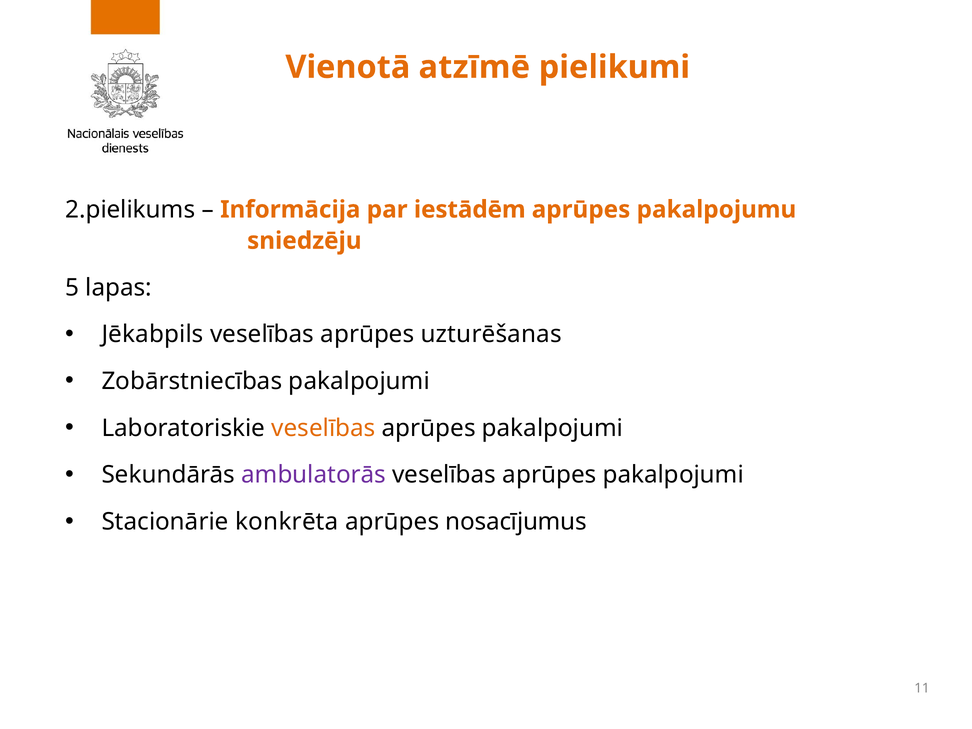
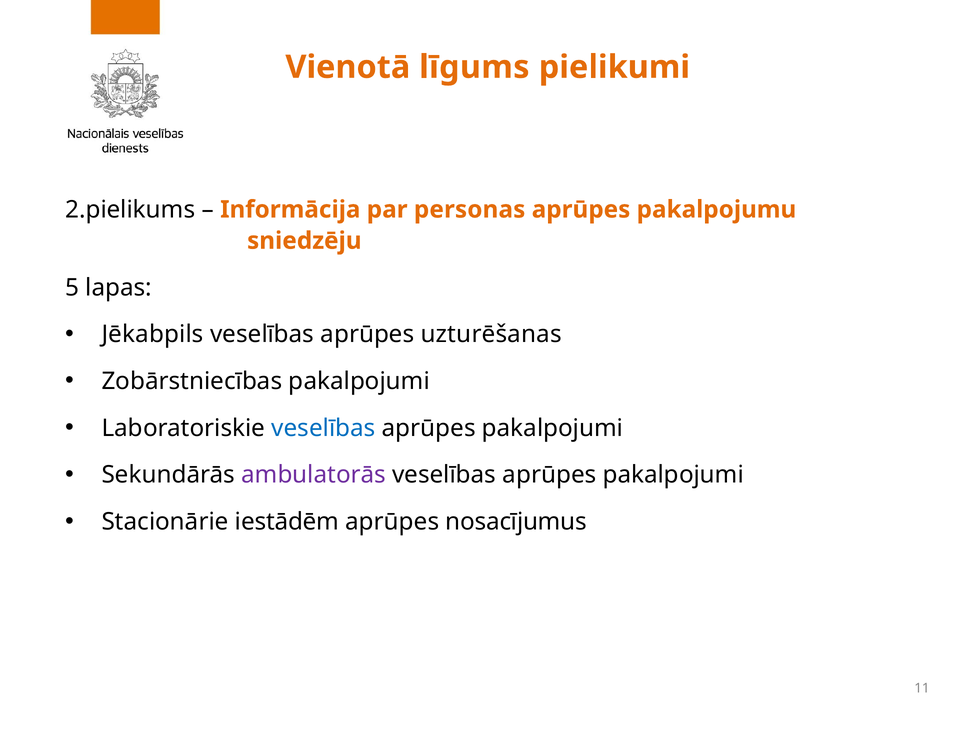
atzīmē: atzīmē -> līgums
iestādēm: iestādēm -> personas
veselības at (323, 428) colour: orange -> blue
konkrēta: konkrēta -> iestādēm
